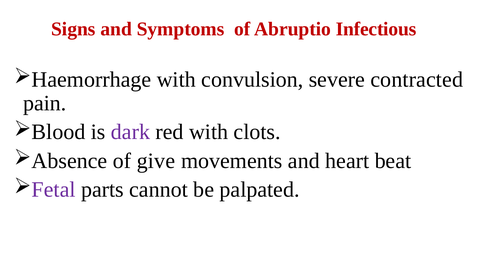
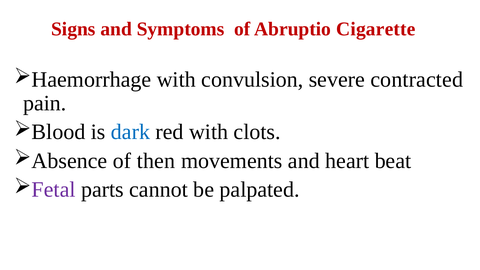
Infectious: Infectious -> Cigarette
dark colour: purple -> blue
give: give -> then
